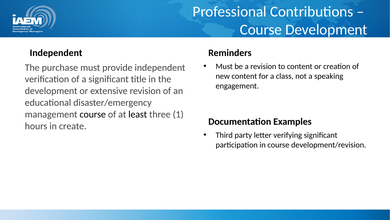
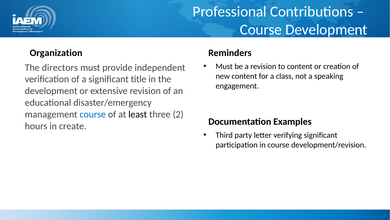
Independent at (56, 53): Independent -> Organization
purchase: purchase -> directors
course at (93, 114) colour: black -> blue
1: 1 -> 2
